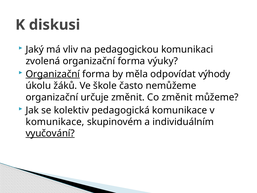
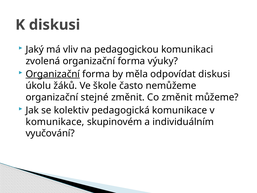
odpovídat výhody: výhody -> diskusi
určuje: určuje -> stejné
vyučování underline: present -> none
